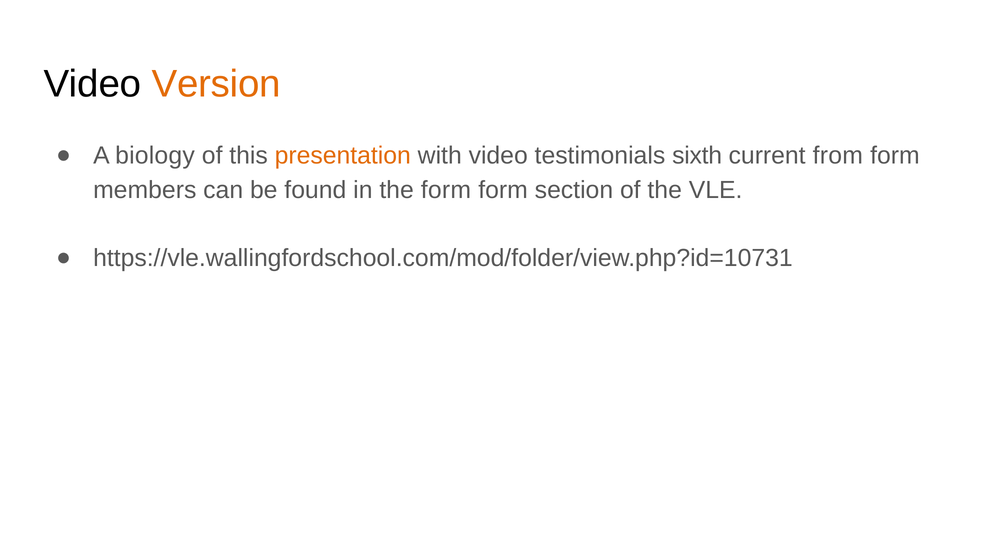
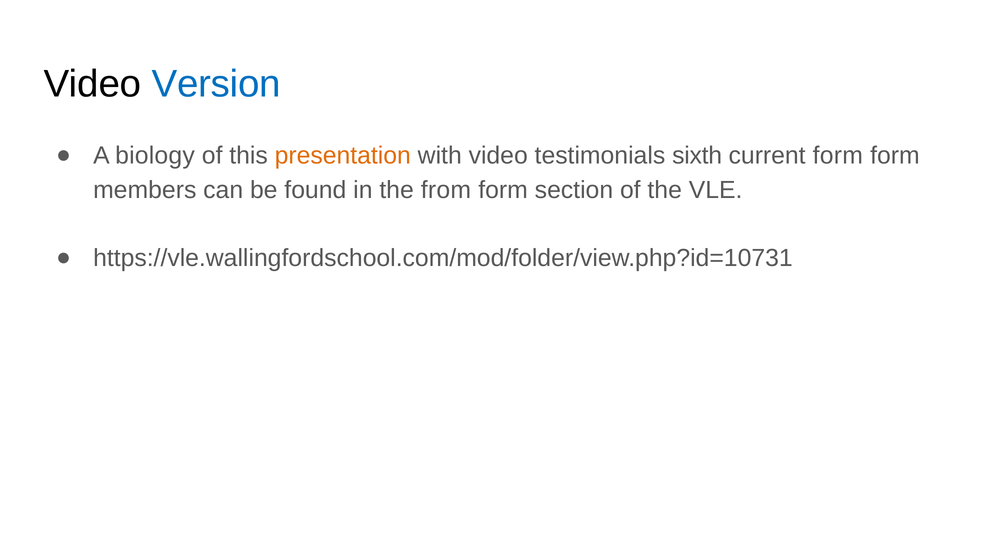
Version colour: orange -> blue
current from: from -> form
the form: form -> from
